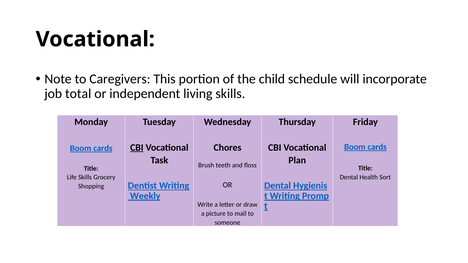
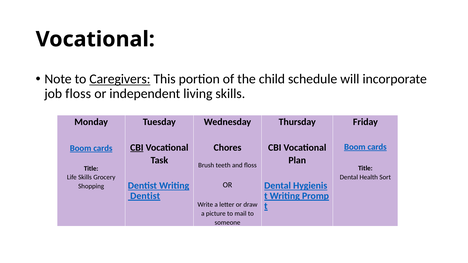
Caregivers underline: none -> present
job total: total -> floss
Weekly at (145, 196): Weekly -> Dentist
